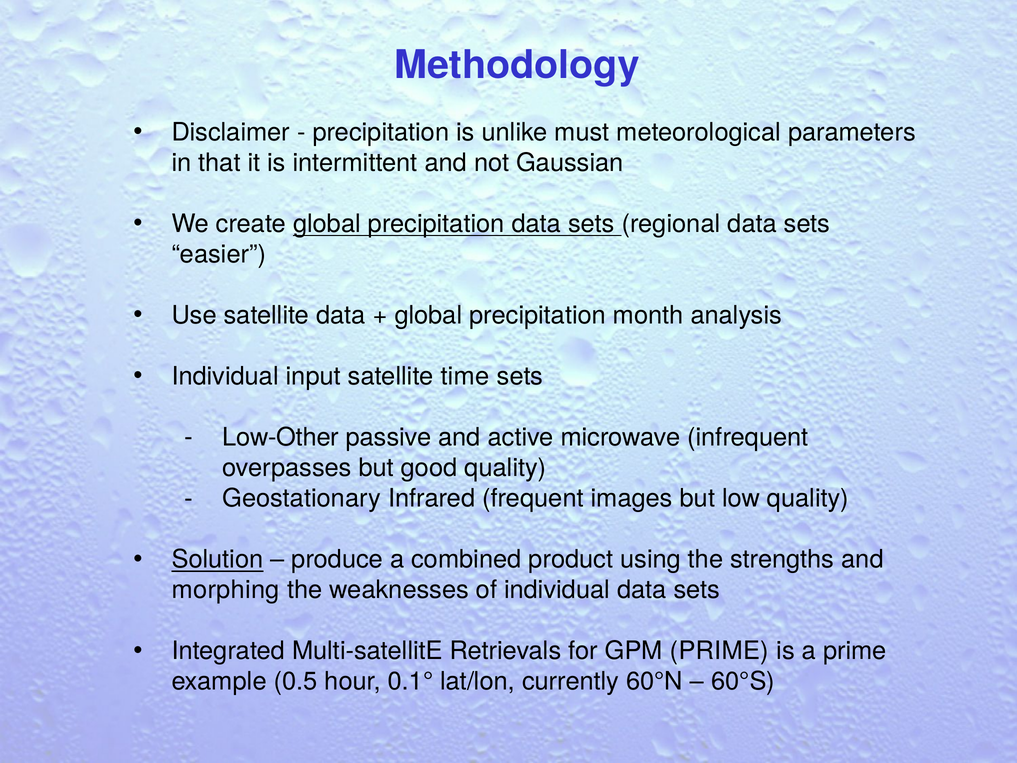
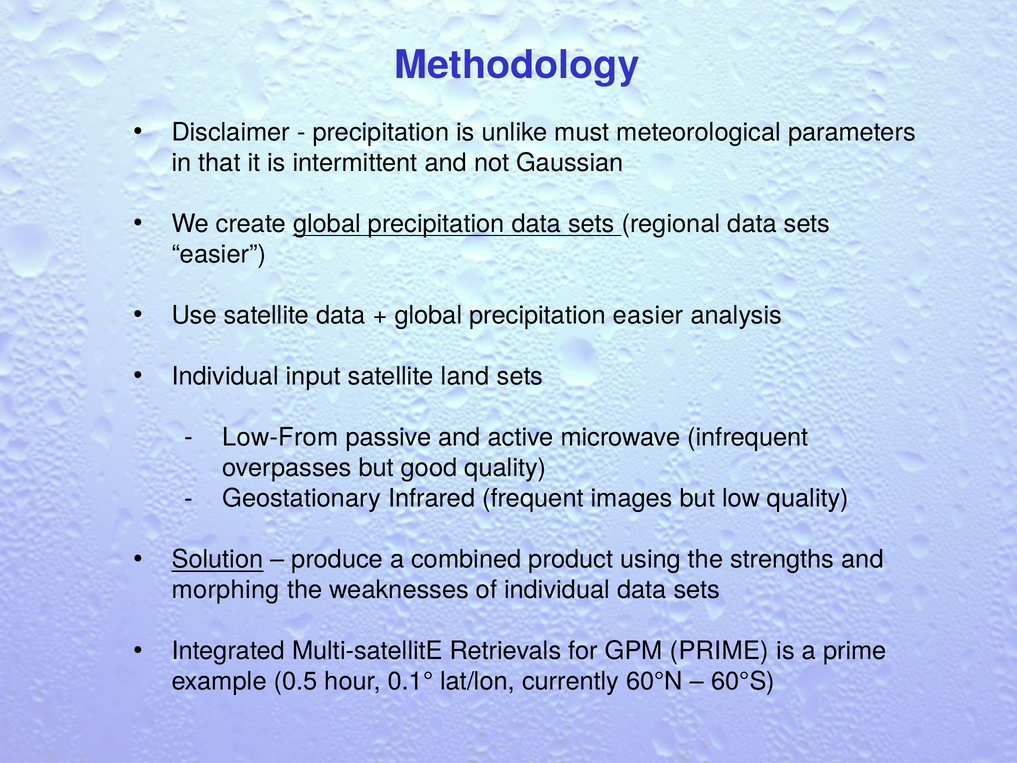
precipitation month: month -> easier
time: time -> land
Low-Other: Low-Other -> Low-From
